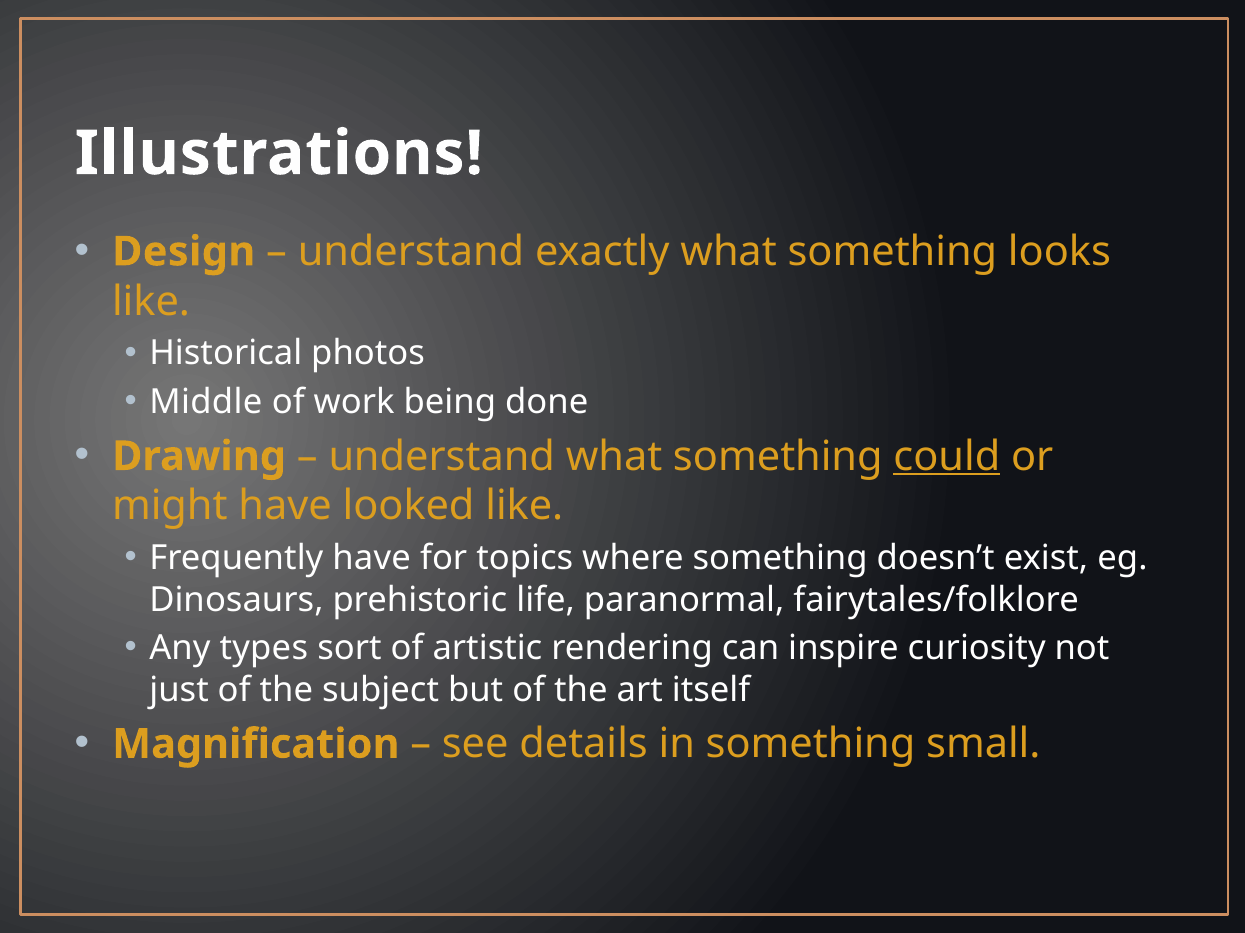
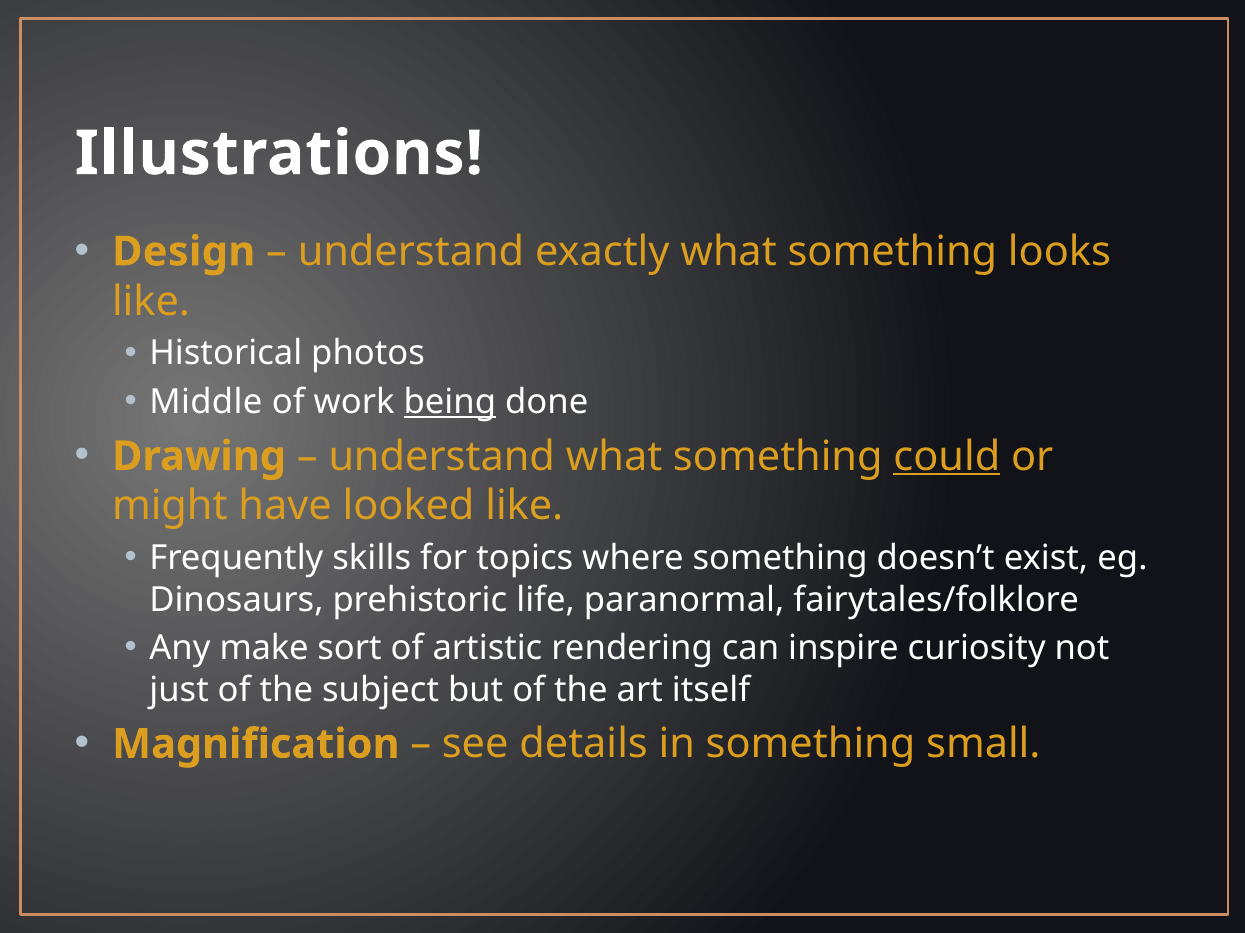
being underline: none -> present
Frequently have: have -> skills
types: types -> make
